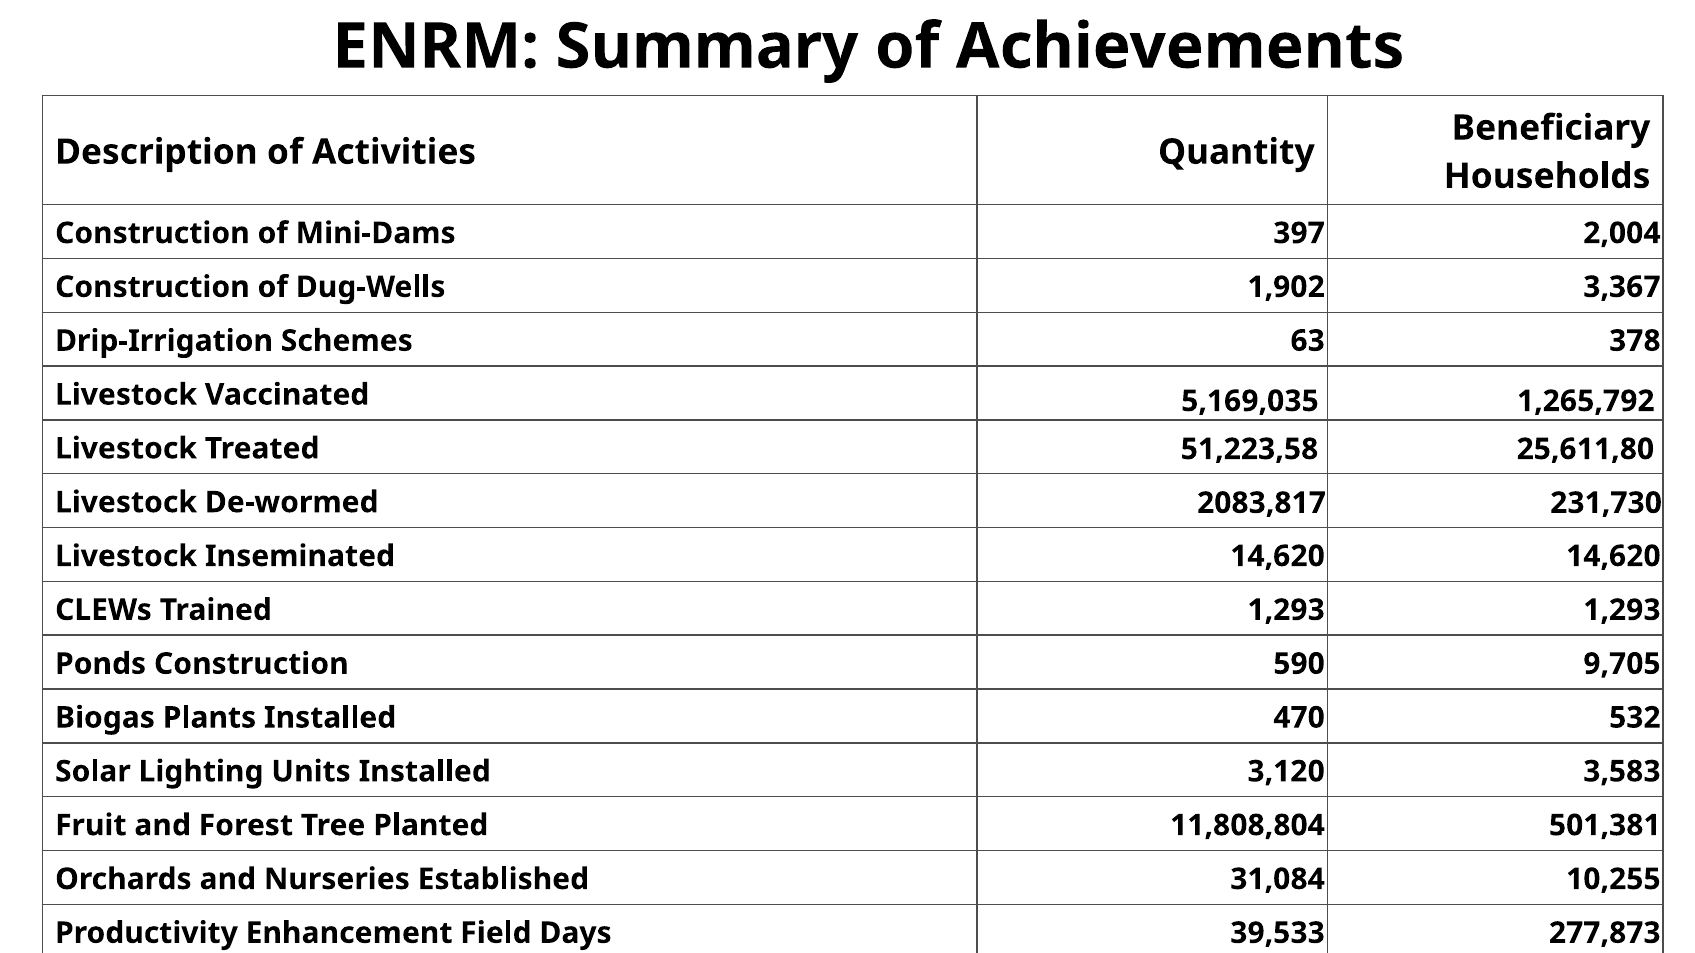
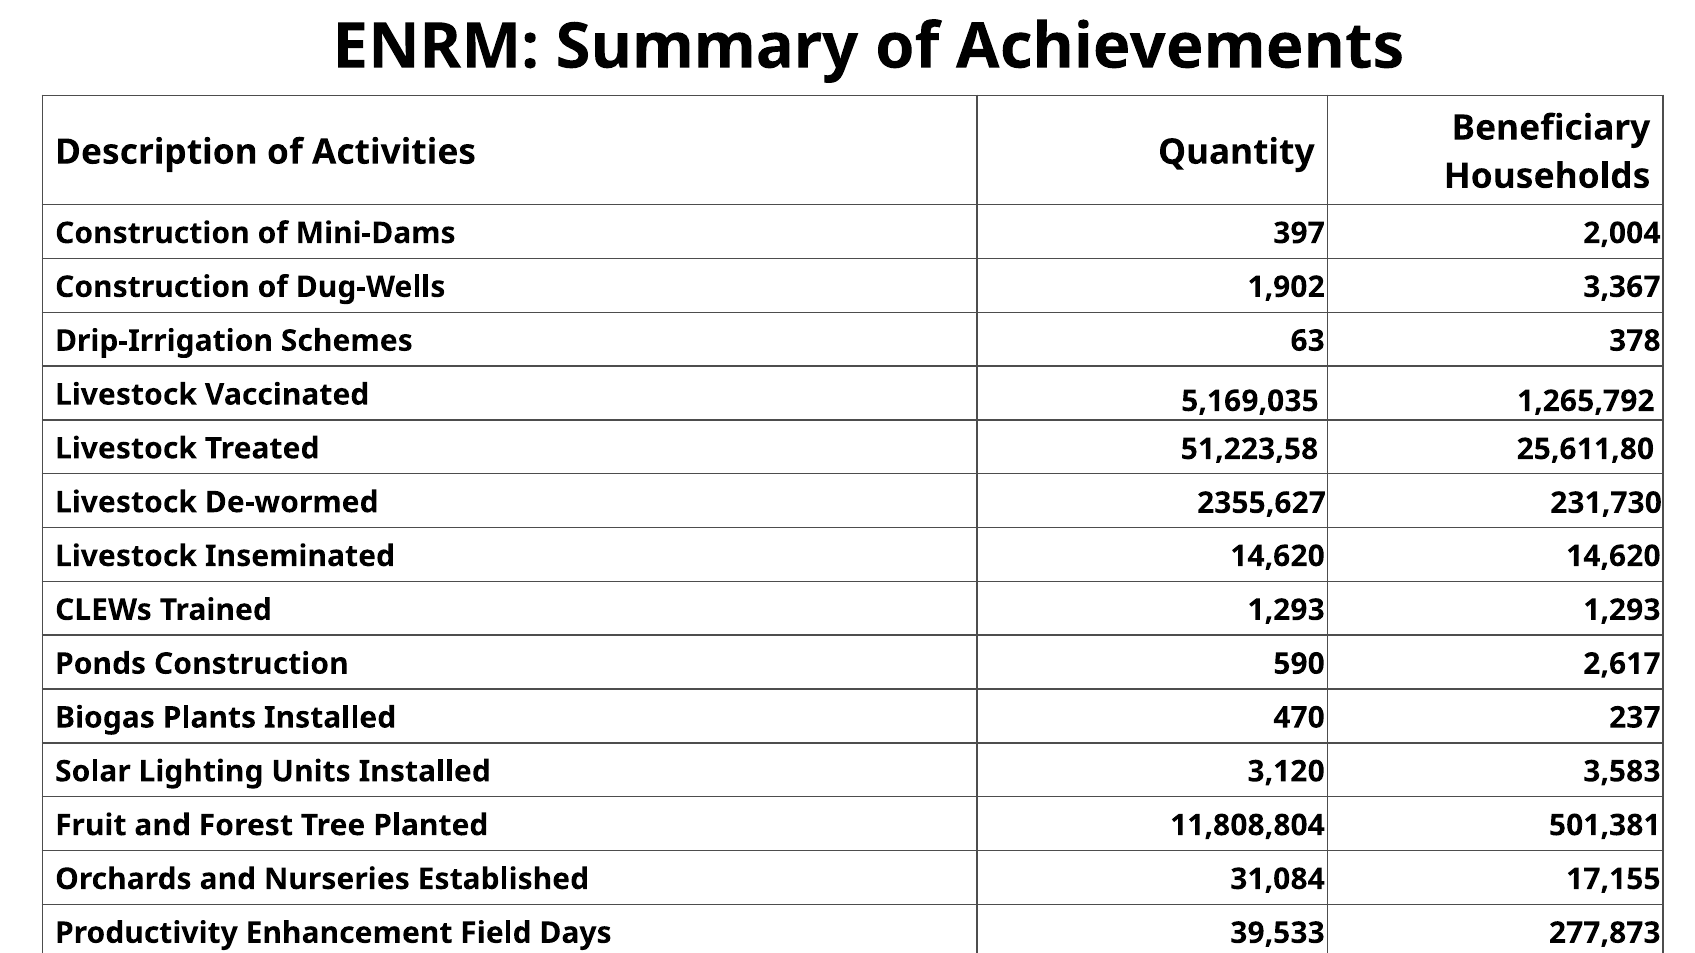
2083,817: 2083,817 -> 2355,627
9,705: 9,705 -> 2,617
532: 532 -> 237
10,255: 10,255 -> 17,155
